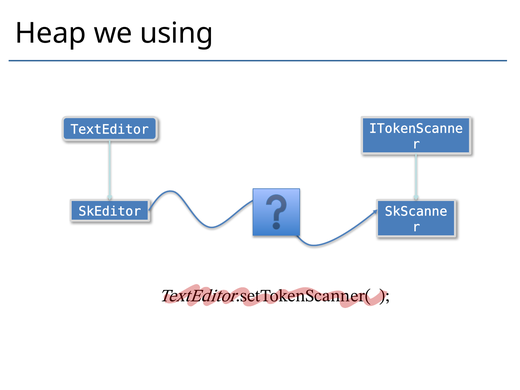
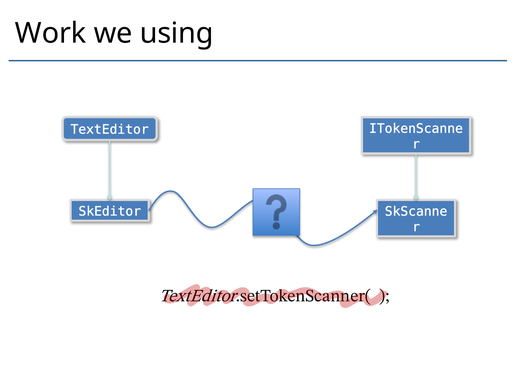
Heap: Heap -> Work
